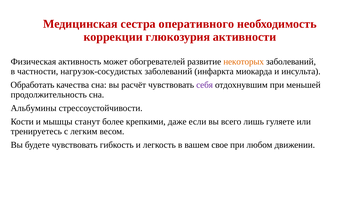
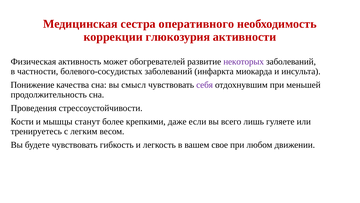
некоторых colour: orange -> purple
нагрузок-сосудистых: нагрузок-сосудистых -> болевого-сосудистых
Обработать: Обработать -> Понижение
расчёт: расчёт -> смысл
Альбумины: Альбумины -> Проведения
